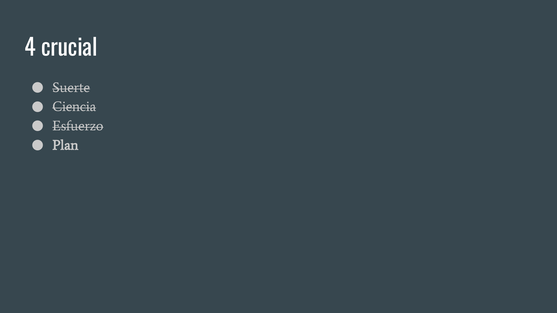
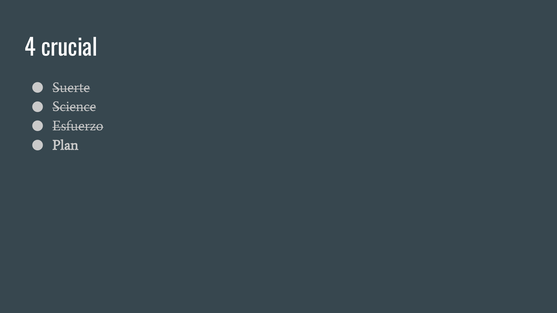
Ciencia: Ciencia -> Science
